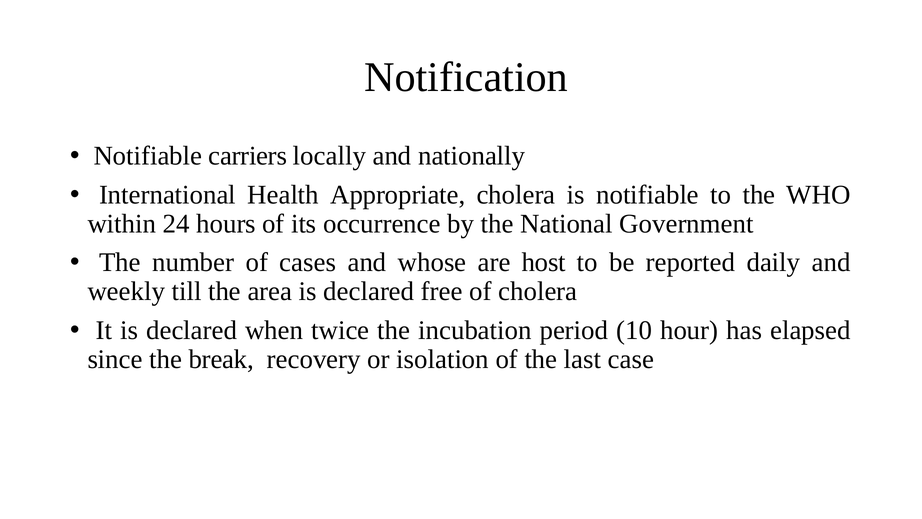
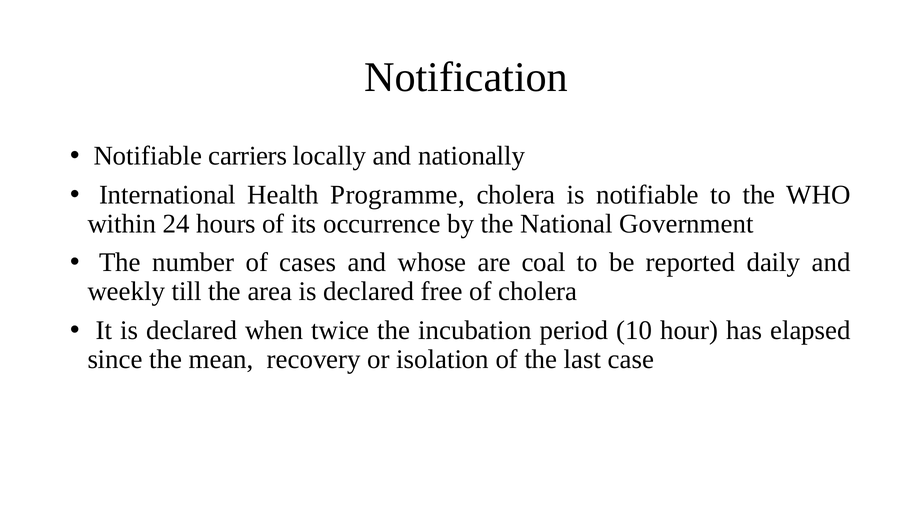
Appropriate: Appropriate -> Programme
host: host -> coal
break: break -> mean
